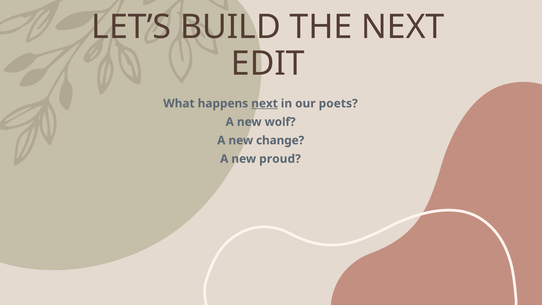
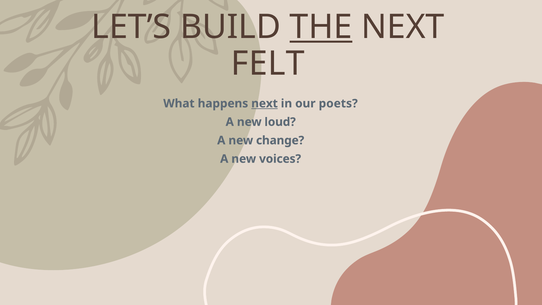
THE underline: none -> present
EDIT: EDIT -> FELT
wolf: wolf -> loud
proud: proud -> voices
